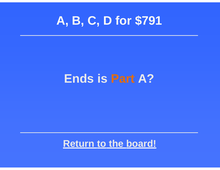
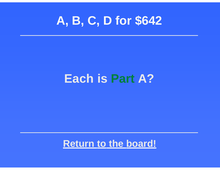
$791: $791 -> $642
Ends: Ends -> Each
Part colour: orange -> green
